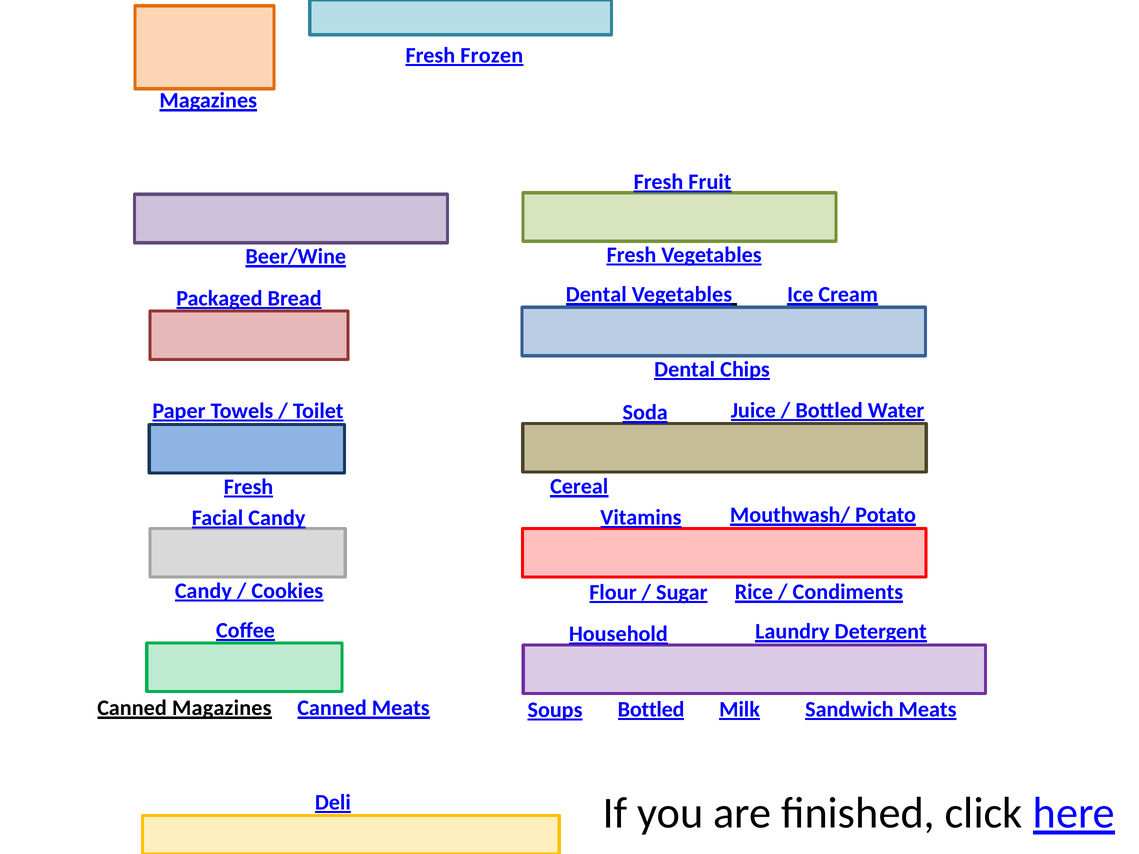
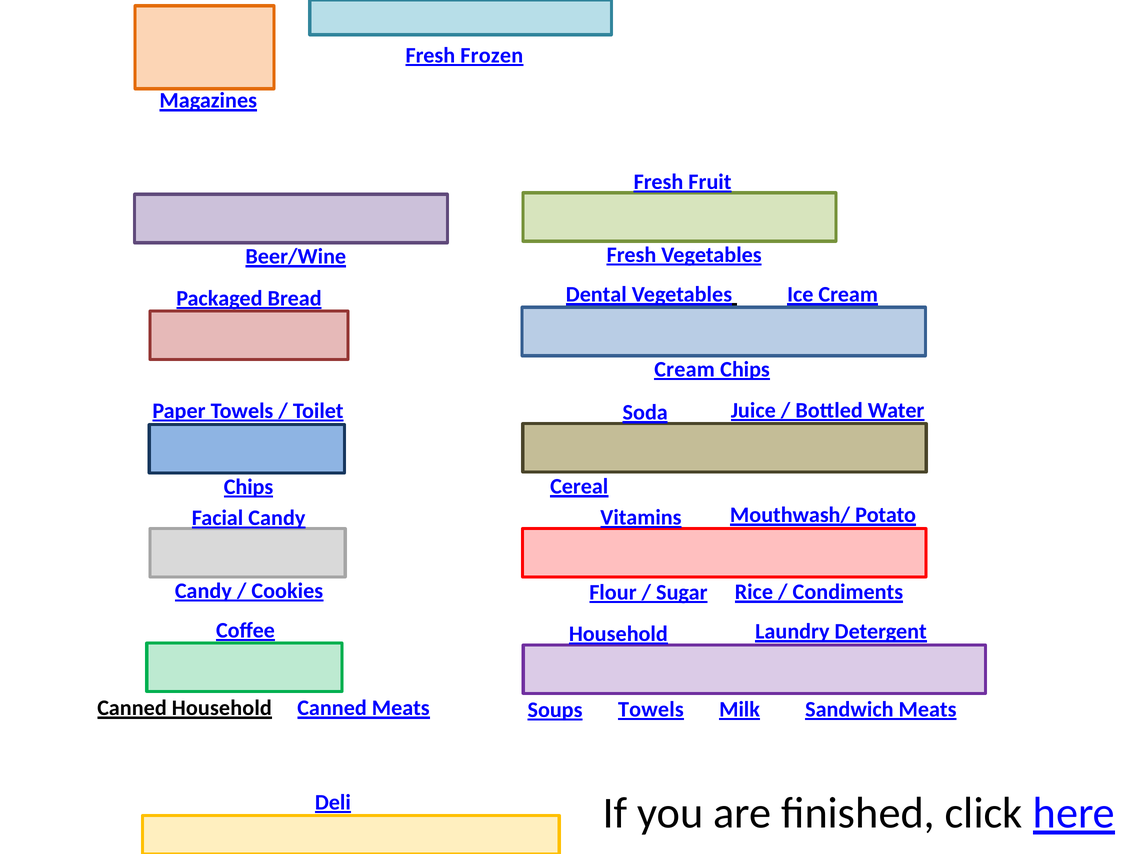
Dental at (685, 370): Dental -> Cream
Fresh at (249, 487): Fresh -> Chips
Canned Magazines: Magazines -> Household
Soups Bottled: Bottled -> Towels
